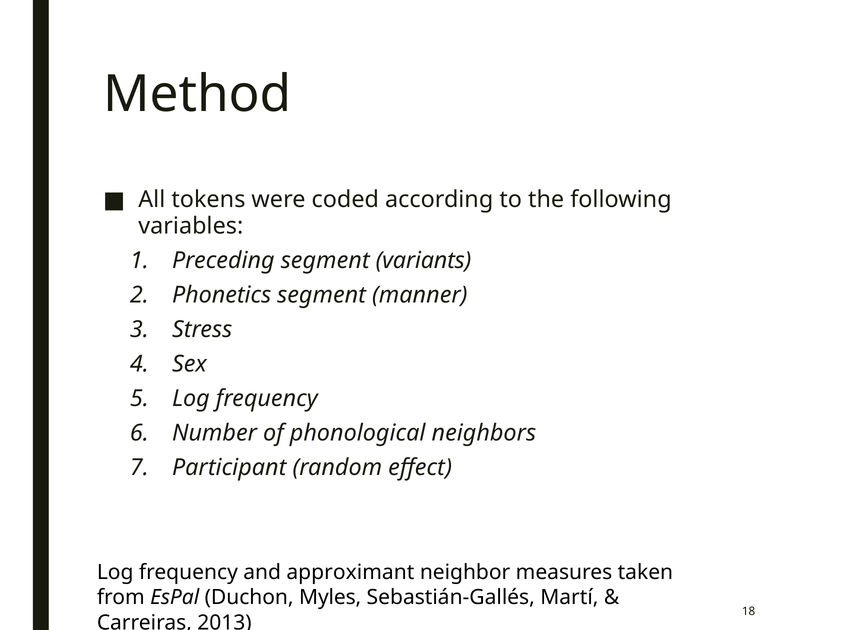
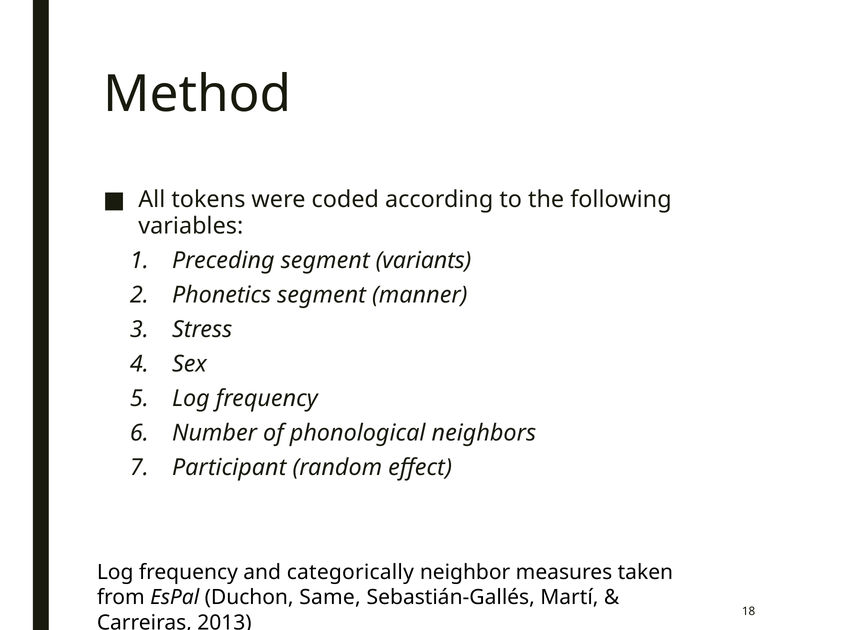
approximant: approximant -> categorically
Myles: Myles -> Same
